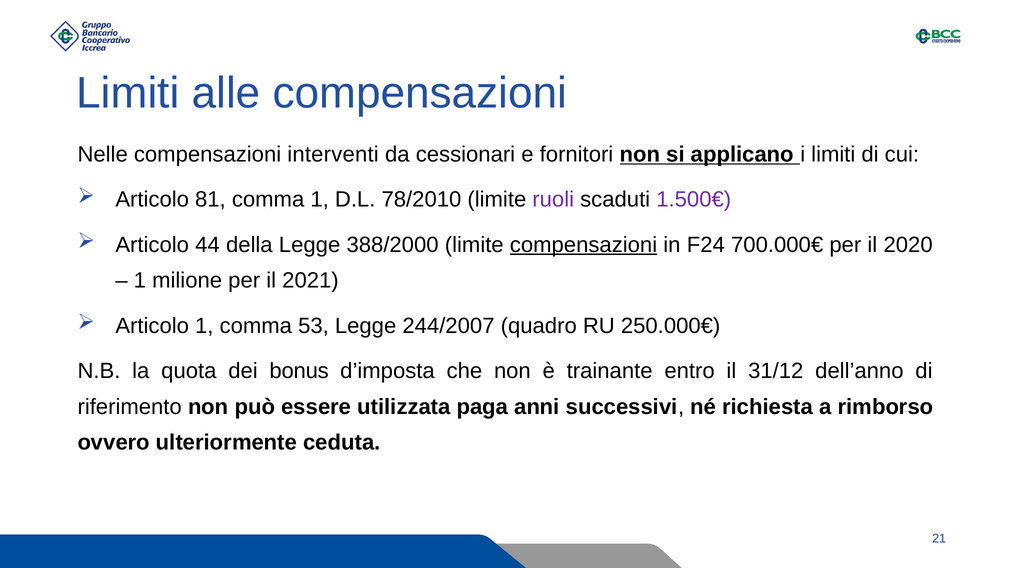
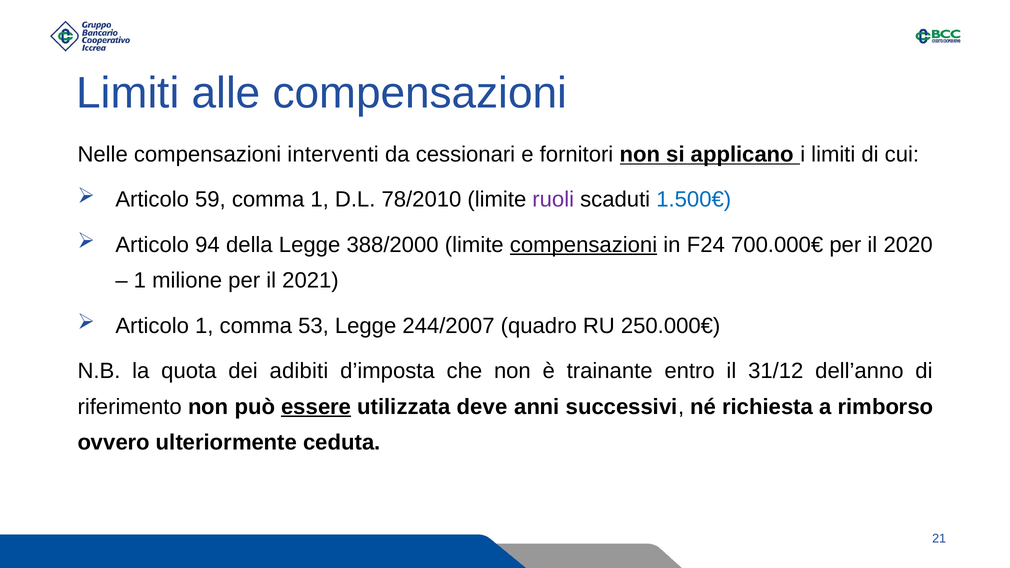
81: 81 -> 59
1.500€ colour: purple -> blue
44: 44 -> 94
bonus: bonus -> adibiti
essere underline: none -> present
paga: paga -> deve
